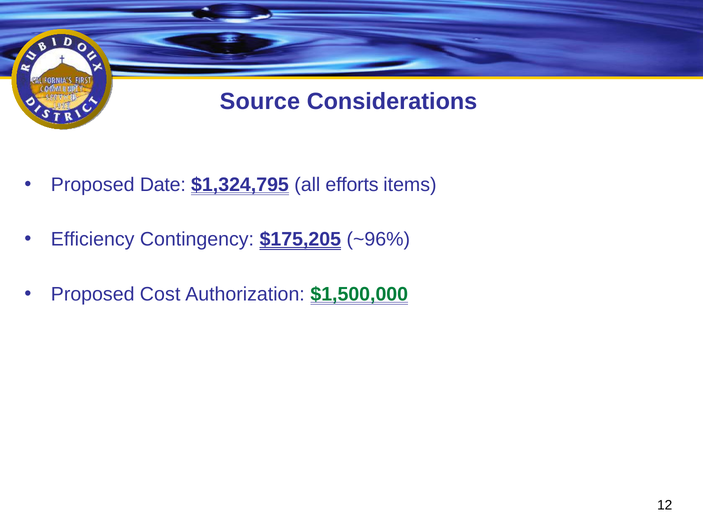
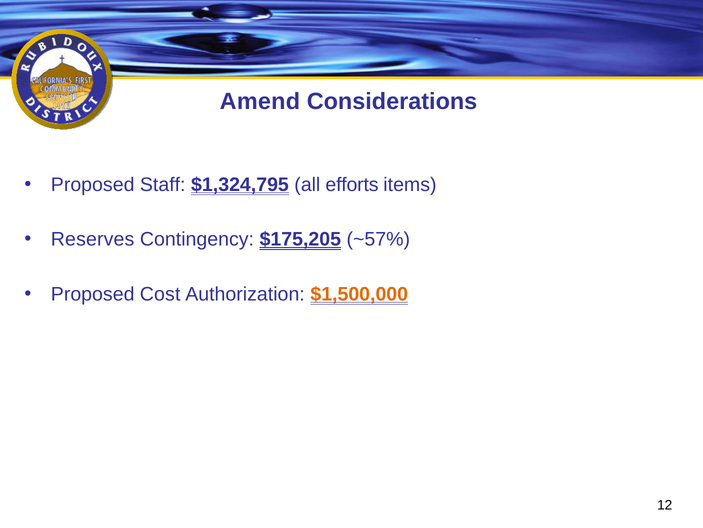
Source: Source -> Amend
Date: Date -> Staff
Efficiency: Efficiency -> Reserves
~96%: ~96% -> ~57%
$1,500,000 colour: green -> orange
